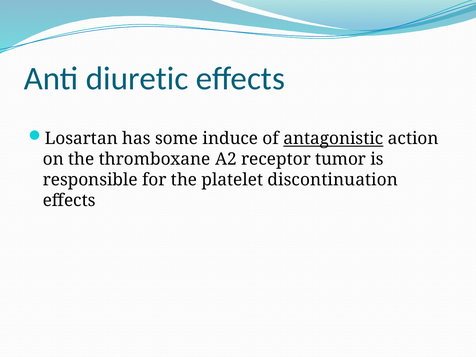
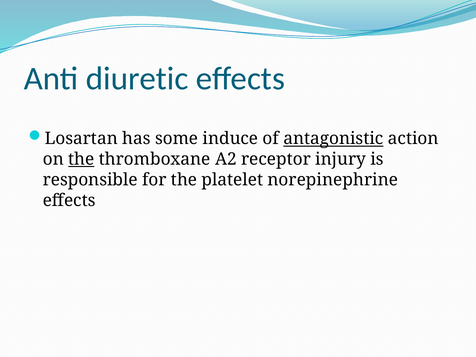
the at (81, 159) underline: none -> present
tumor: tumor -> injury
discontinuation: discontinuation -> norepinephrine
